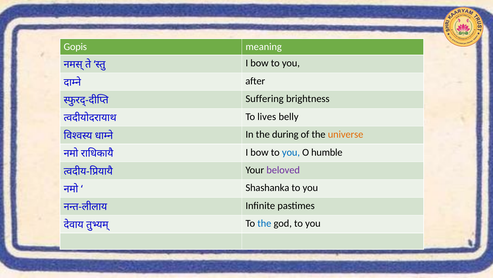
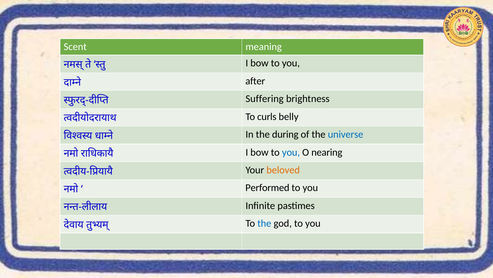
Gopis: Gopis -> Scent
lives: lives -> curls
universe colour: orange -> blue
humble: humble -> nearing
beloved colour: purple -> orange
Shashanka: Shashanka -> Performed
